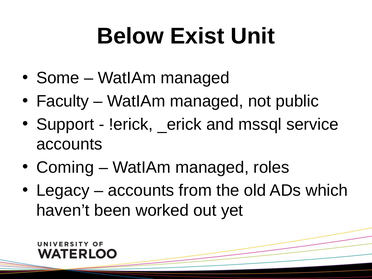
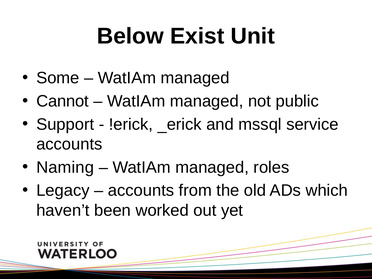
Faculty: Faculty -> Cannot
Coming: Coming -> Naming
